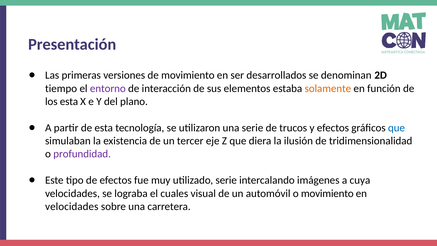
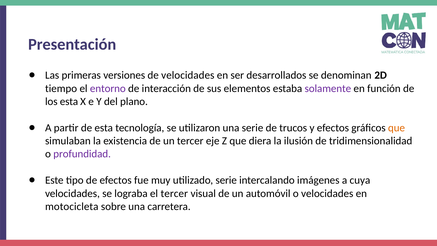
de movimiento: movimiento -> velocidades
solamente colour: orange -> purple
que at (397, 128) colour: blue -> orange
el cuales: cuales -> tercer
o movimiento: movimiento -> velocidades
velocidades at (72, 206): velocidades -> motocicleta
